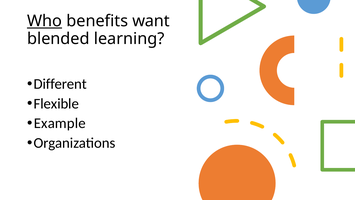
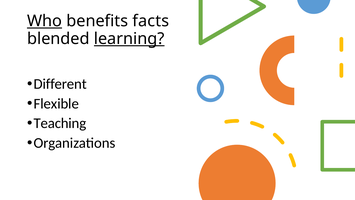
want: want -> facts
learning underline: none -> present
Example: Example -> Teaching
